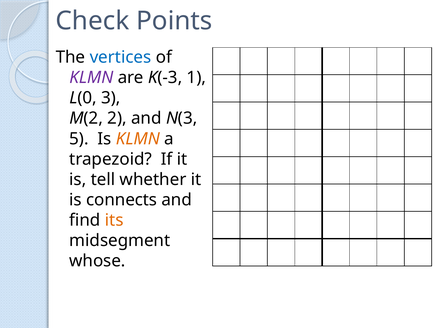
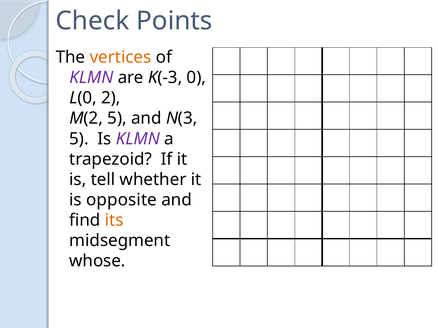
vertices colour: blue -> orange
1: 1 -> 0
3: 3 -> 2
M(2 2: 2 -> 5
KLMN at (138, 139) colour: orange -> purple
connects: connects -> opposite
